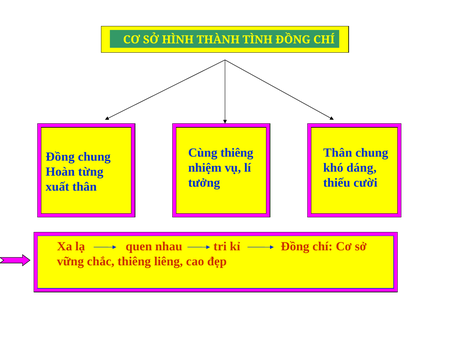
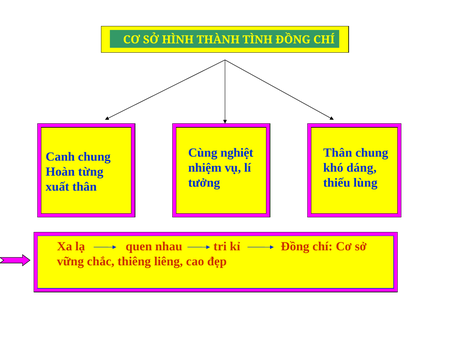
Cùng thiêng: thiêng -> nghiệt
Đồng at (60, 157): Đồng -> Canh
cười: cười -> lùng
